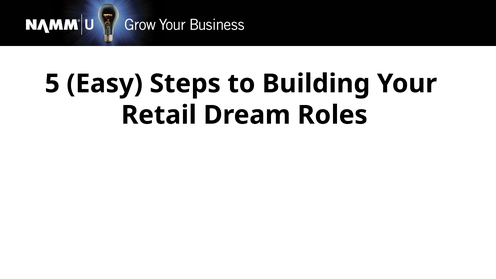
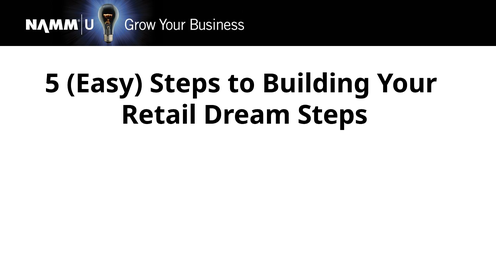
Dream Roles: Roles -> Steps
